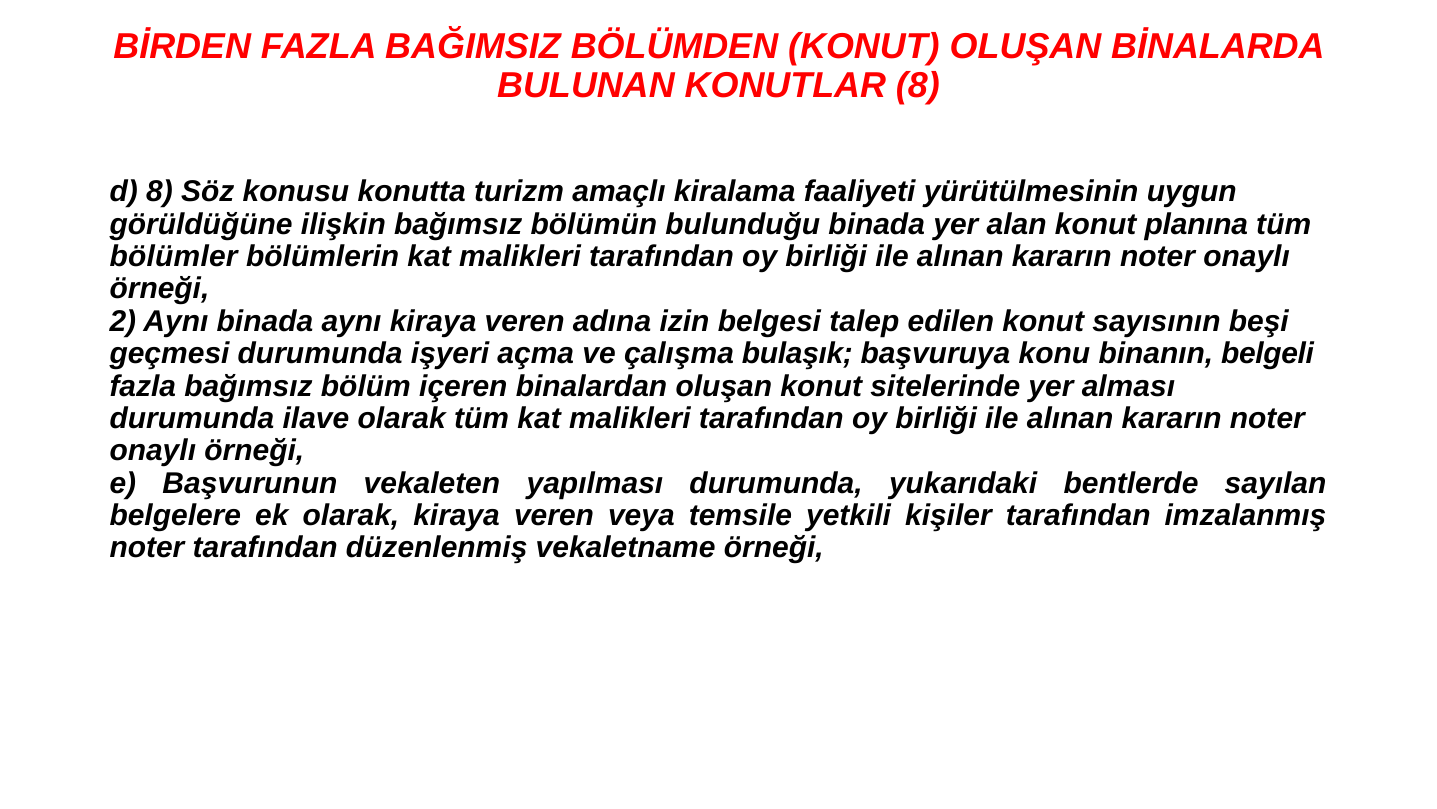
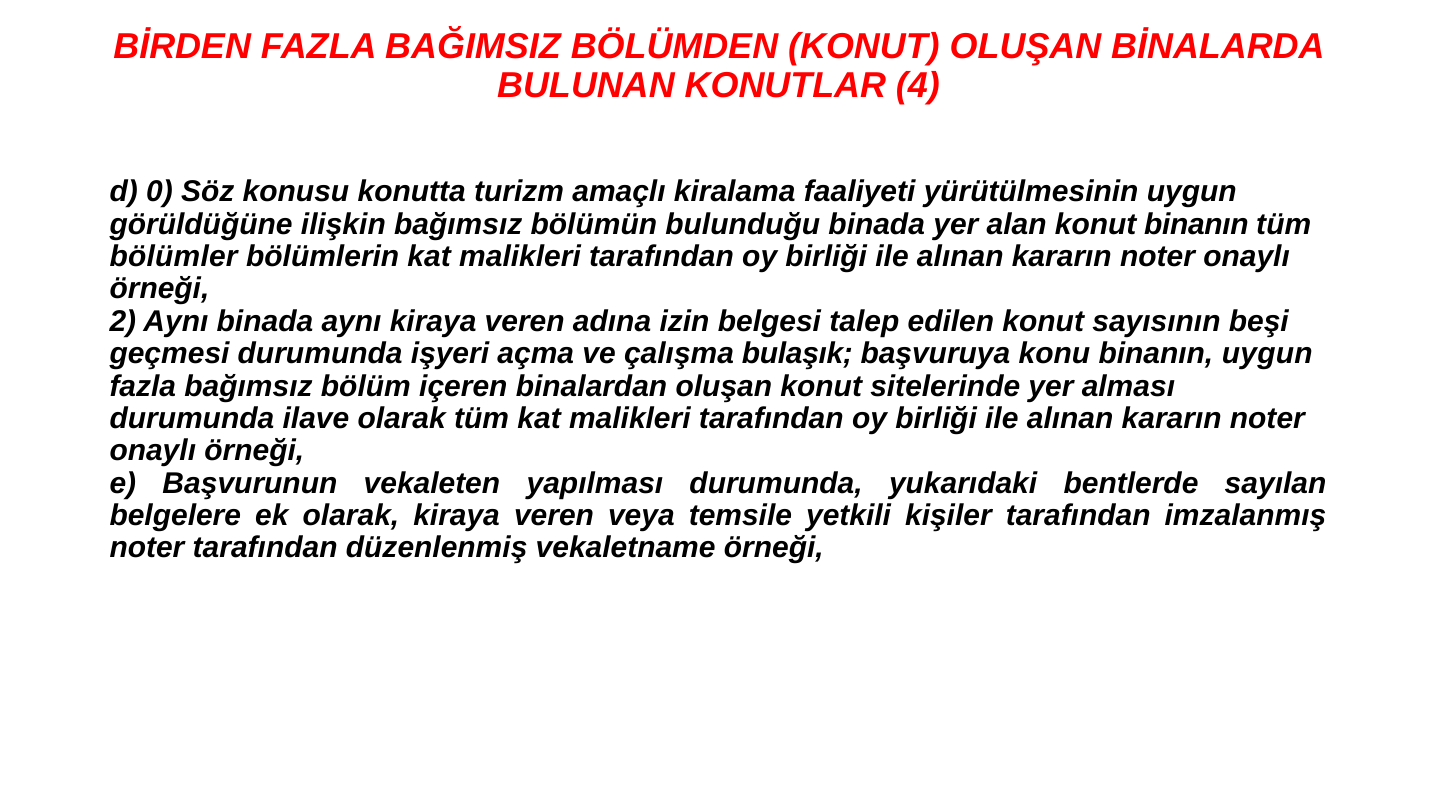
KONUTLAR 8: 8 -> 4
d 8: 8 -> 0
konut planına: planına -> binanın
binanın belgeli: belgeli -> uygun
